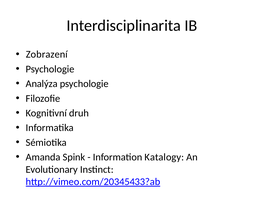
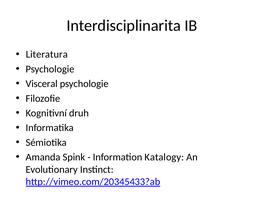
Zobrazení: Zobrazení -> Literatura
Analýza: Analýza -> Visceral
